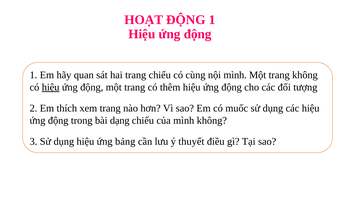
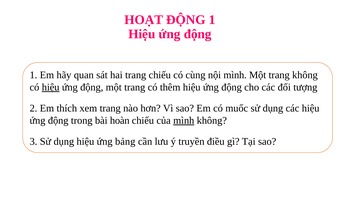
dạng: dạng -> hoàn
mình at (184, 121) underline: none -> present
thuyết: thuyết -> truyền
